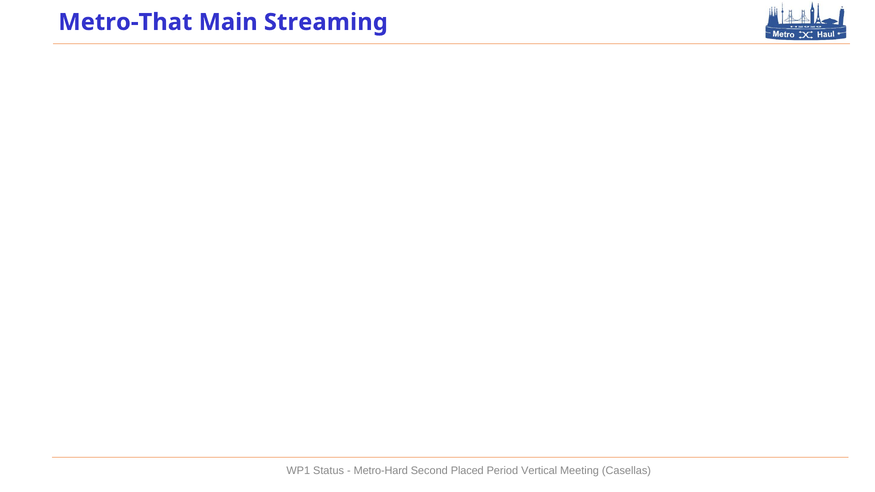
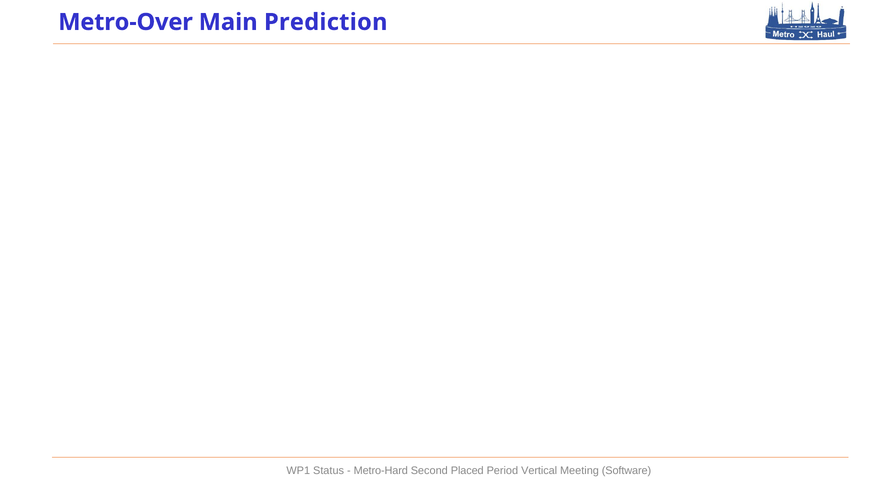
Metro-That: Metro-That -> Metro-Over
Main Streaming: Streaming -> Prediction
Casellas: Casellas -> Software
